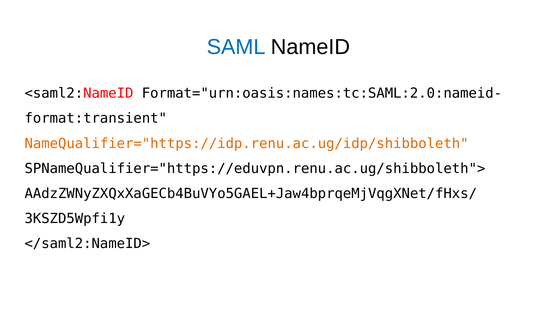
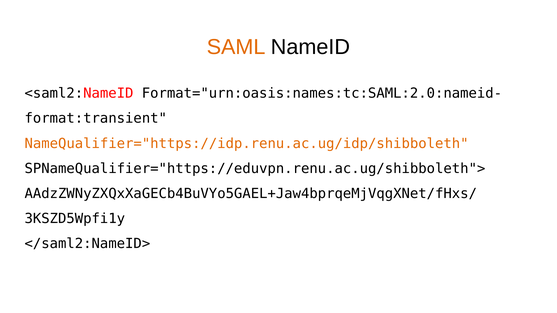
SAML colour: blue -> orange
